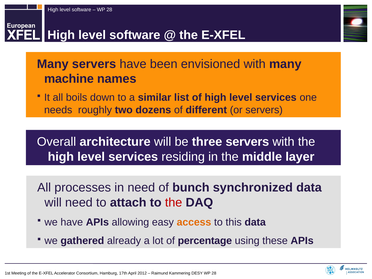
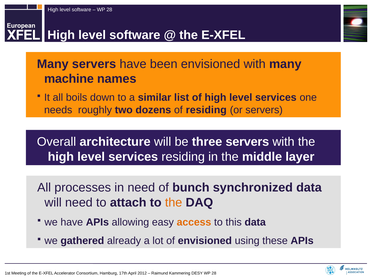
of different: different -> residing
the at (174, 203) colour: red -> orange
of percentage: percentage -> envisioned
